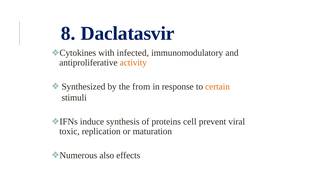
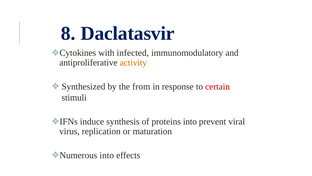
certain colour: orange -> red
proteins cell: cell -> into
toxic: toxic -> virus
also at (107, 155): also -> into
